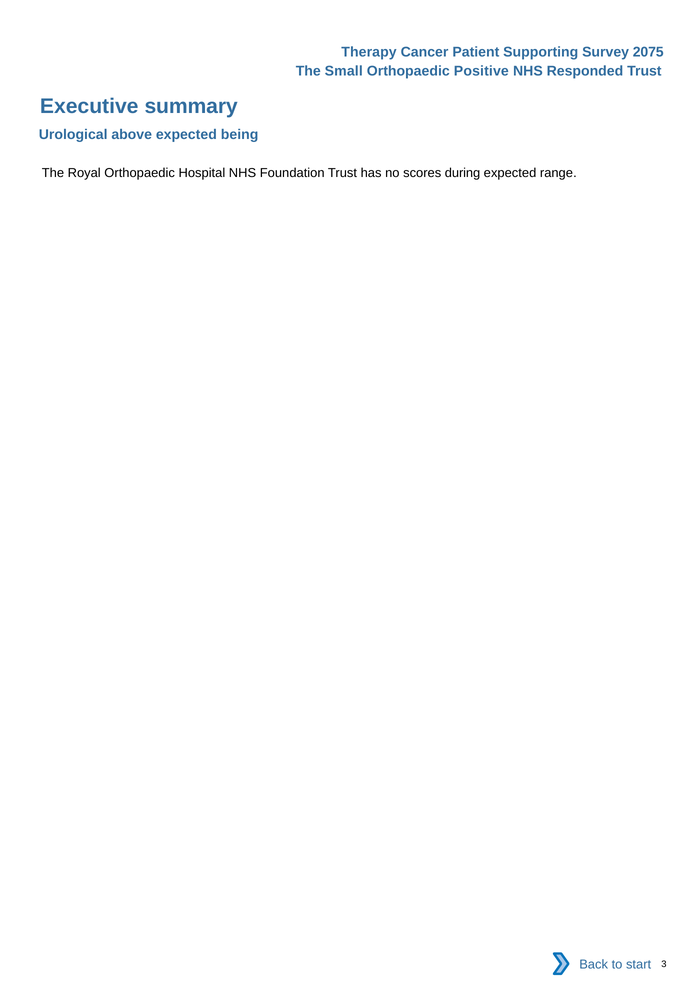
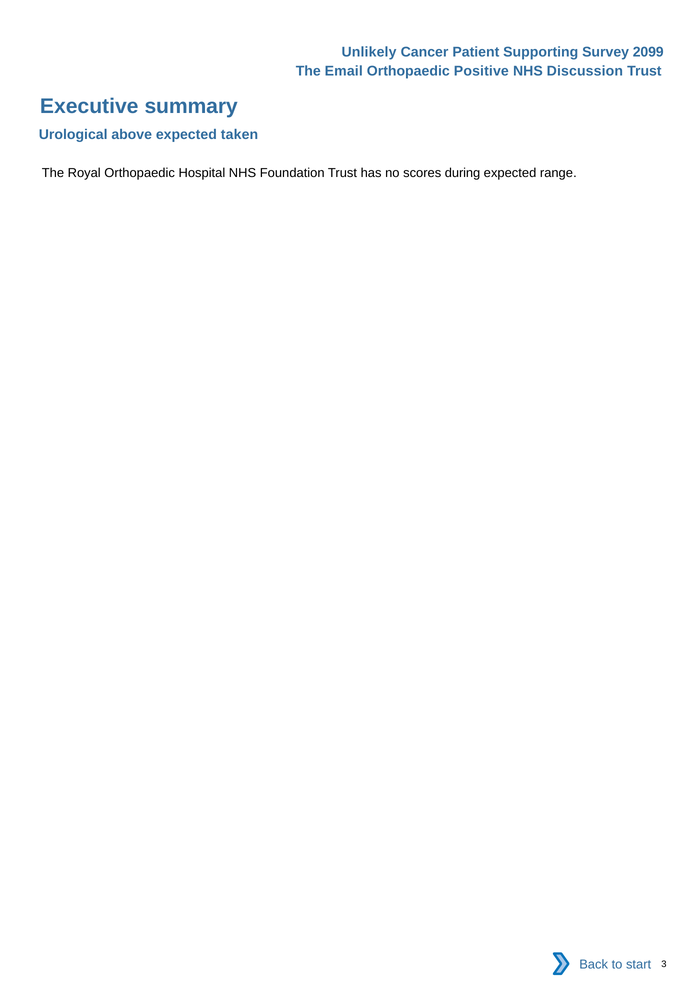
Therapy: Therapy -> Unlikely
2075: 2075 -> 2099
Small: Small -> Email
Responded: Responded -> Discussion
being: being -> taken
